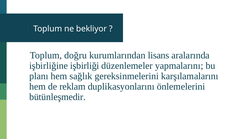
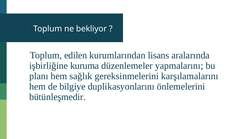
doğru: doğru -> edilen
işbirliği: işbirliği -> kuruma
reklam: reklam -> bilgiye
